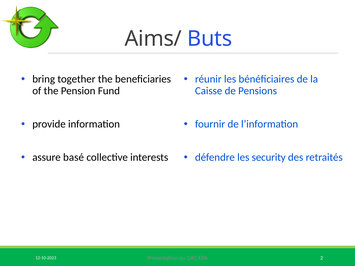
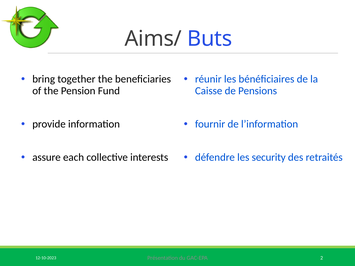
basé: basé -> each
